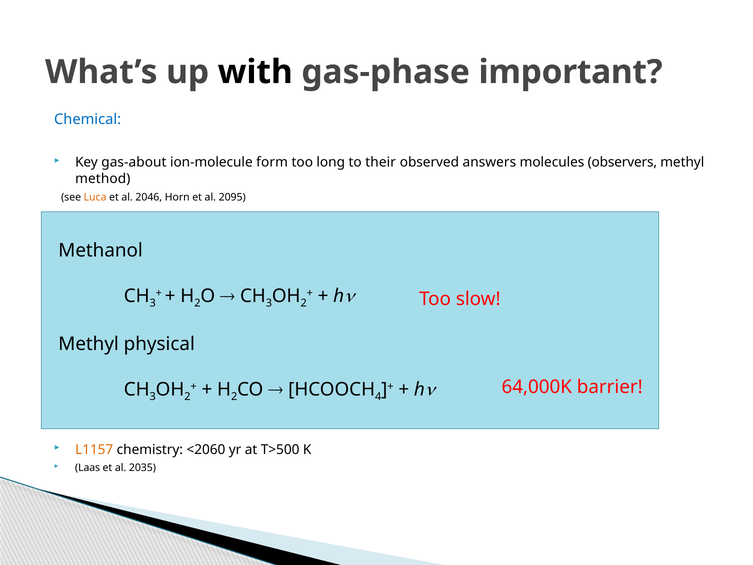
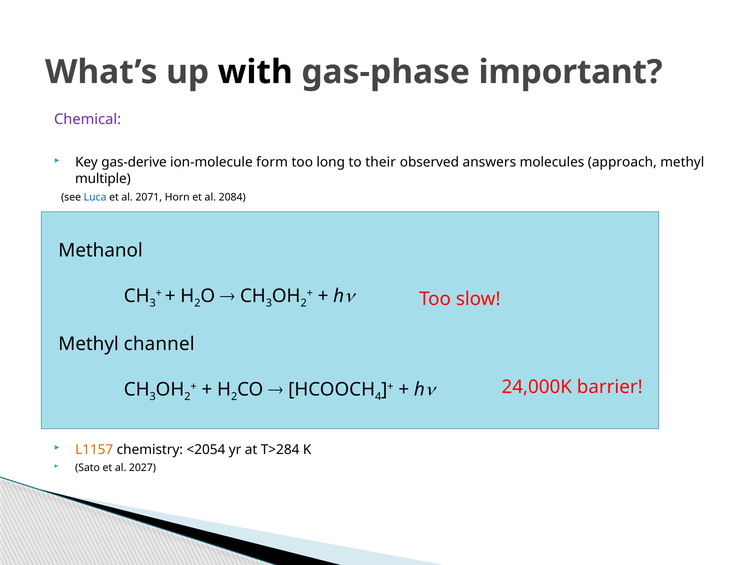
Chemical colour: blue -> purple
gas-about: gas-about -> gas-derive
observers: observers -> approach
method at (103, 179): method -> multiple
Luca colour: orange -> blue
2046: 2046 -> 2071
2095: 2095 -> 2084
physical: physical -> channel
64,000K: 64,000K -> 24,000K
<2060: <2060 -> <2054
T>500: T>500 -> T>284
Laas: Laas -> Sato
2035: 2035 -> 2027
